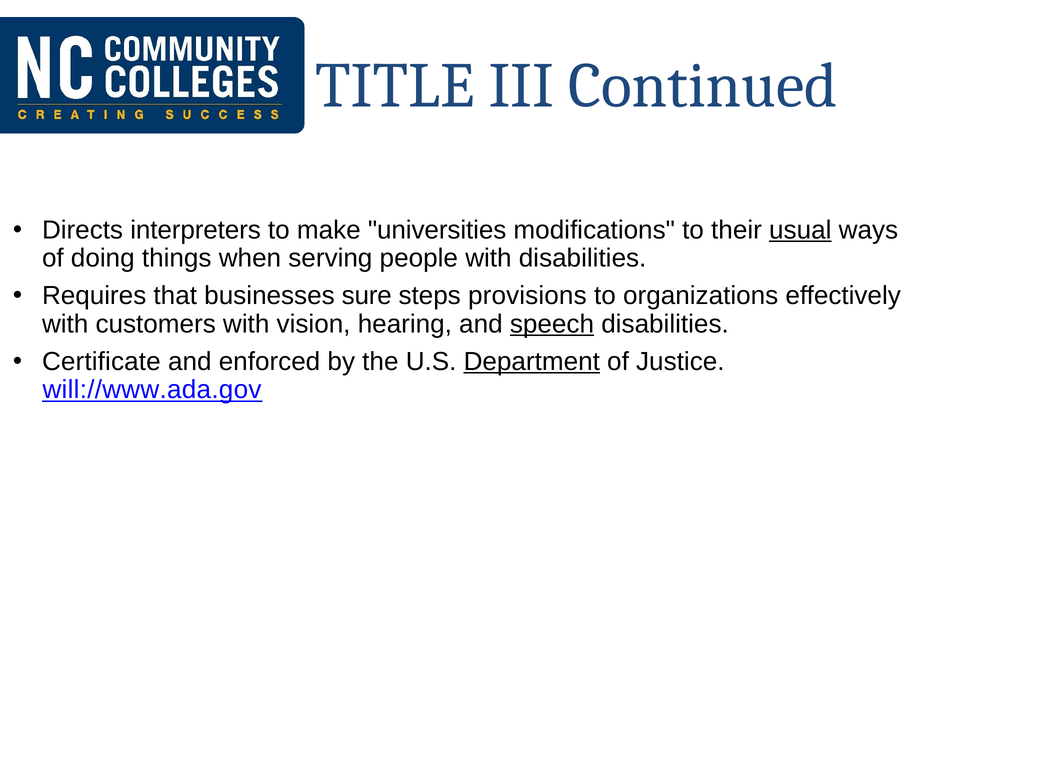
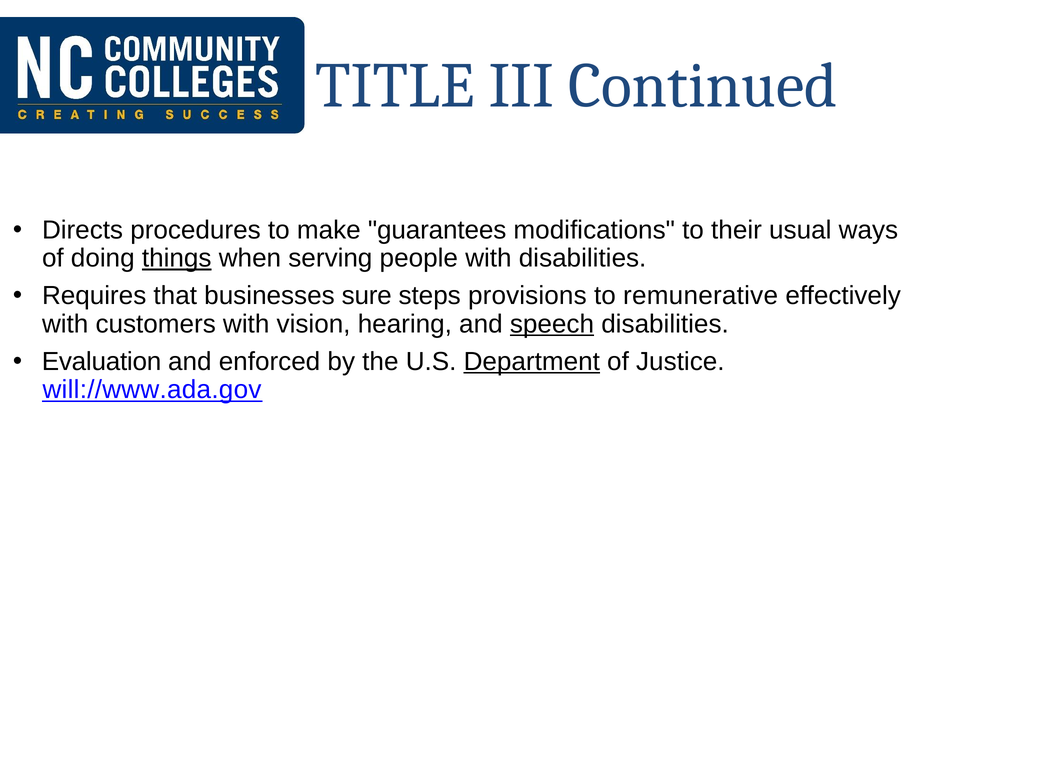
interpreters: interpreters -> procedures
universities: universities -> guarantees
usual underline: present -> none
things underline: none -> present
organizations: organizations -> remunerative
Certificate: Certificate -> Evaluation
